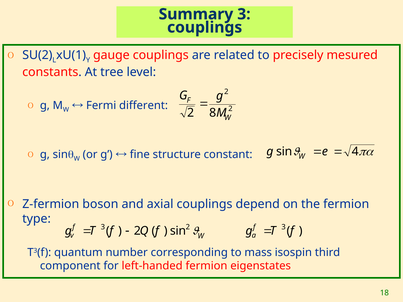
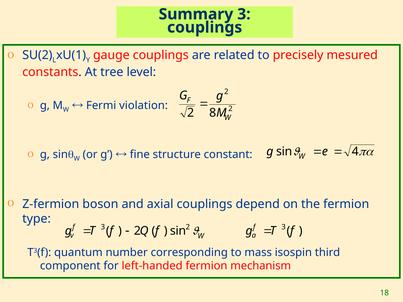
different: different -> violation
eigenstates: eigenstates -> mechanism
